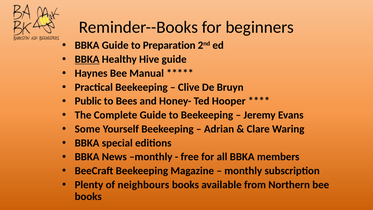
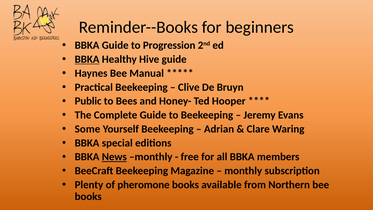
Preparation: Preparation -> Progression
News underline: none -> present
neighbours: neighbours -> pheromone
